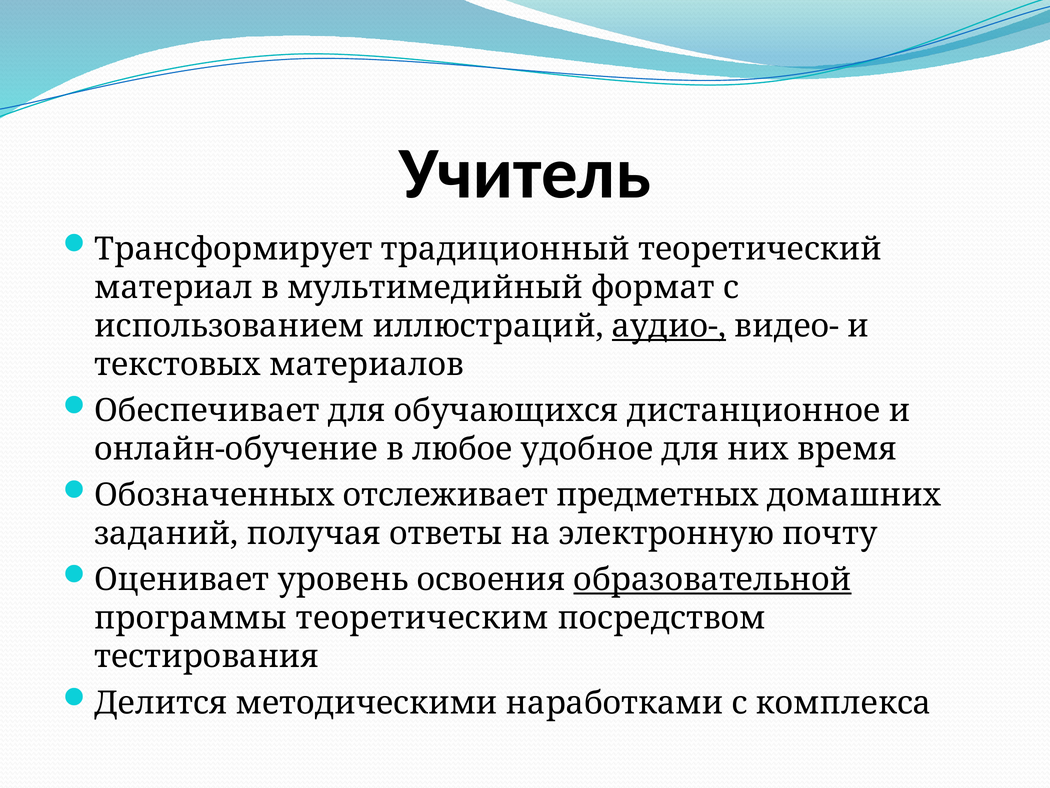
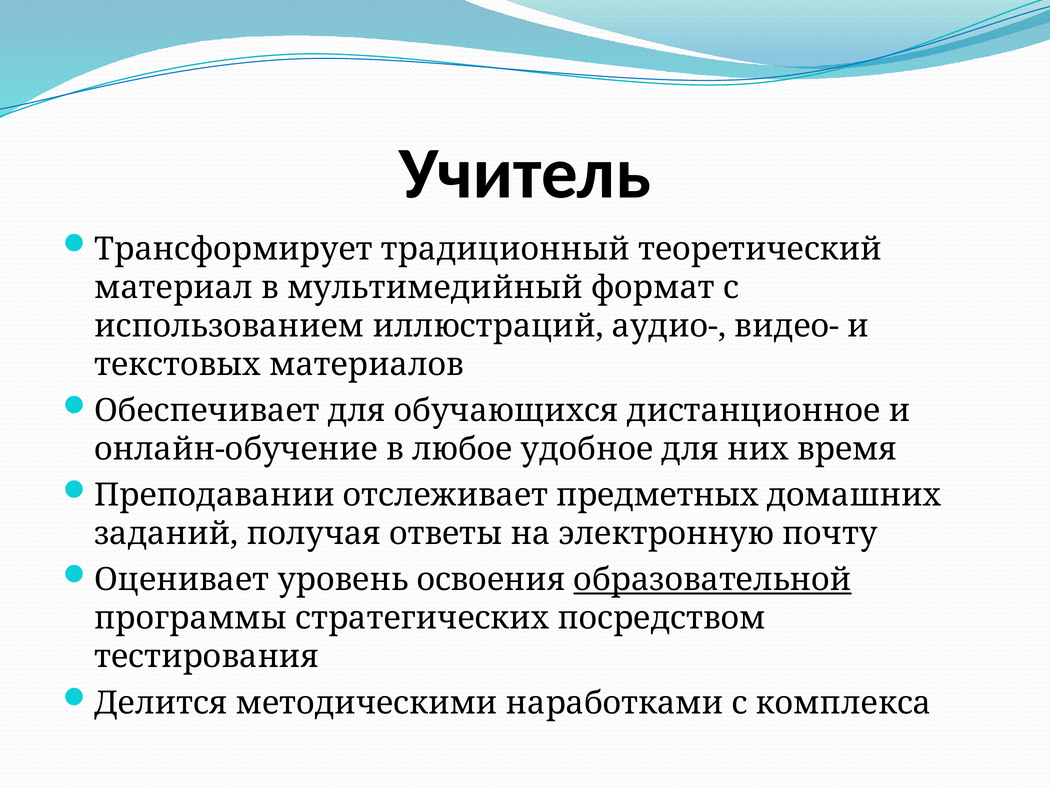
аудио- underline: present -> none
Обозначенных: Обозначенных -> Преподавании
теоретическим: теоретическим -> стратегических
